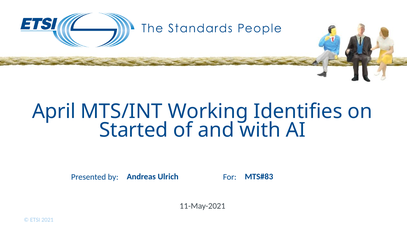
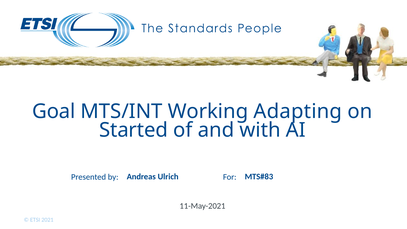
April: April -> Goal
Identifies: Identifies -> Adapting
